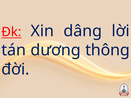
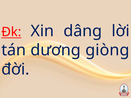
thông: thông -> giòng
